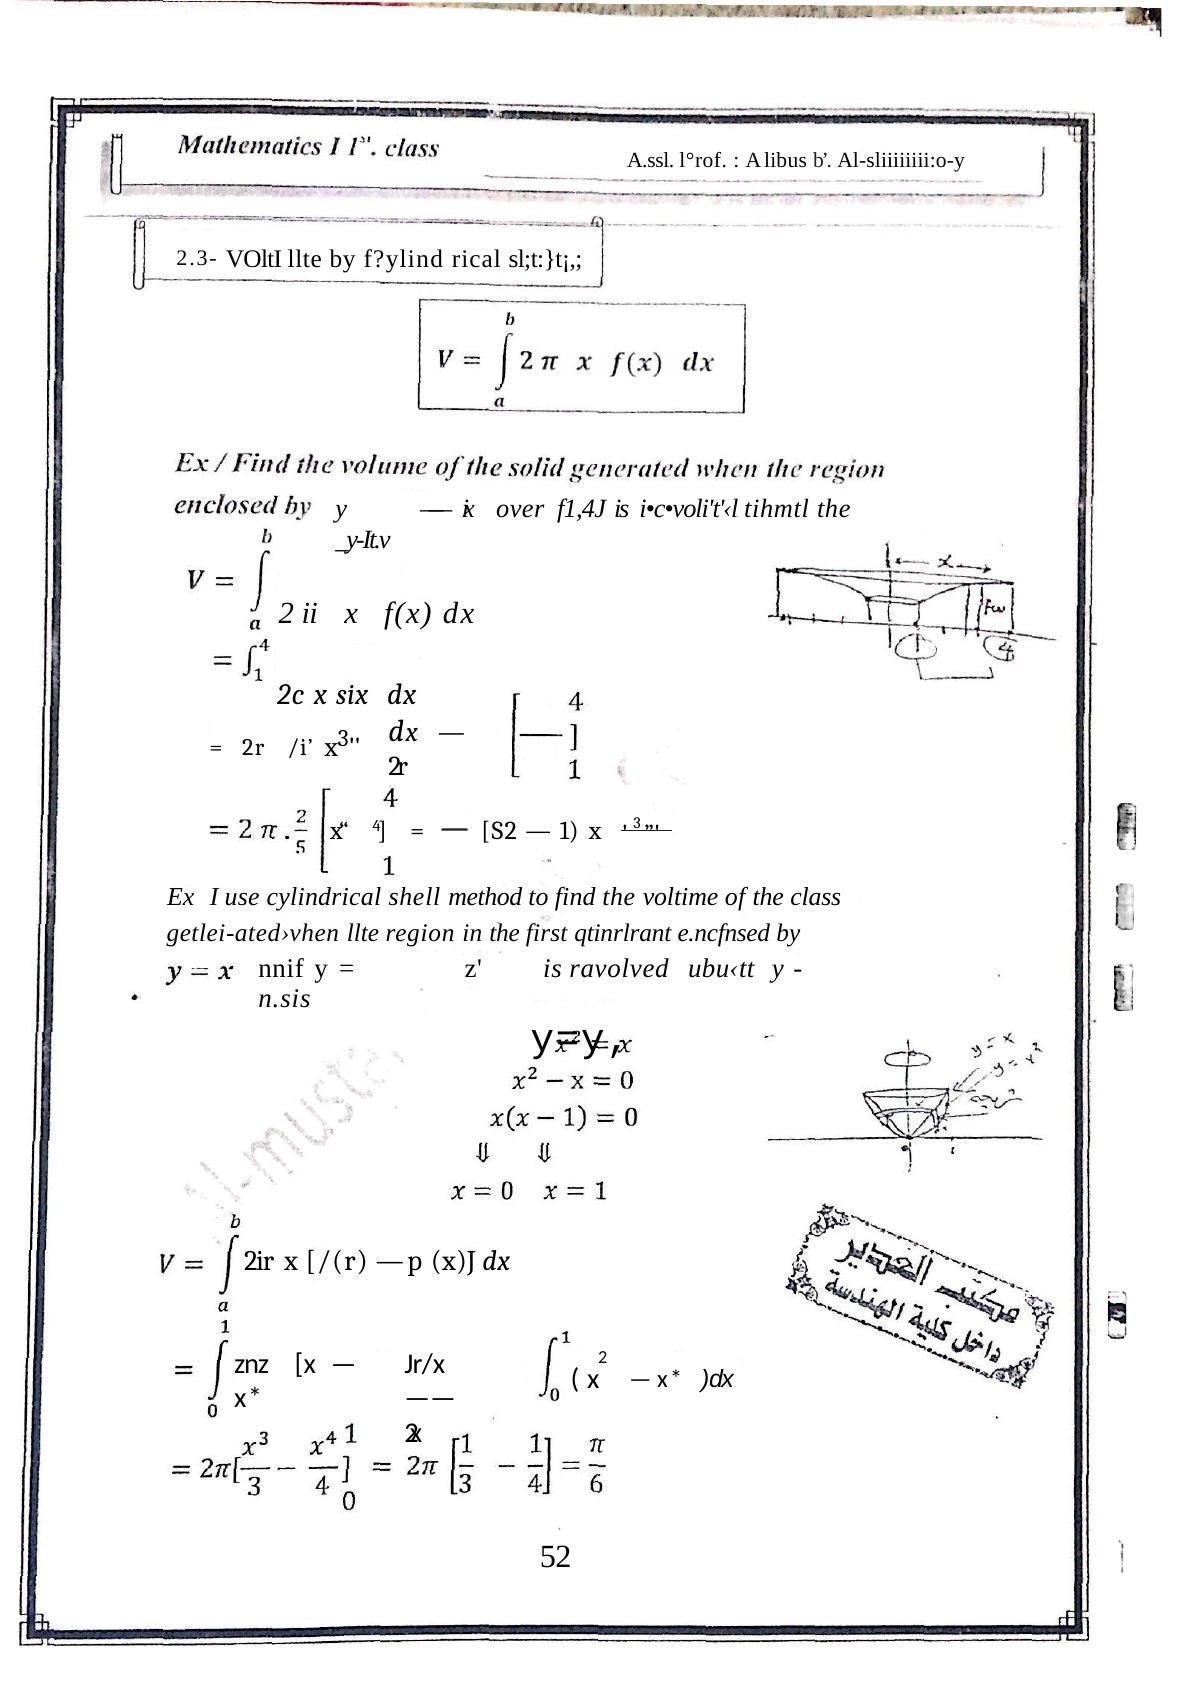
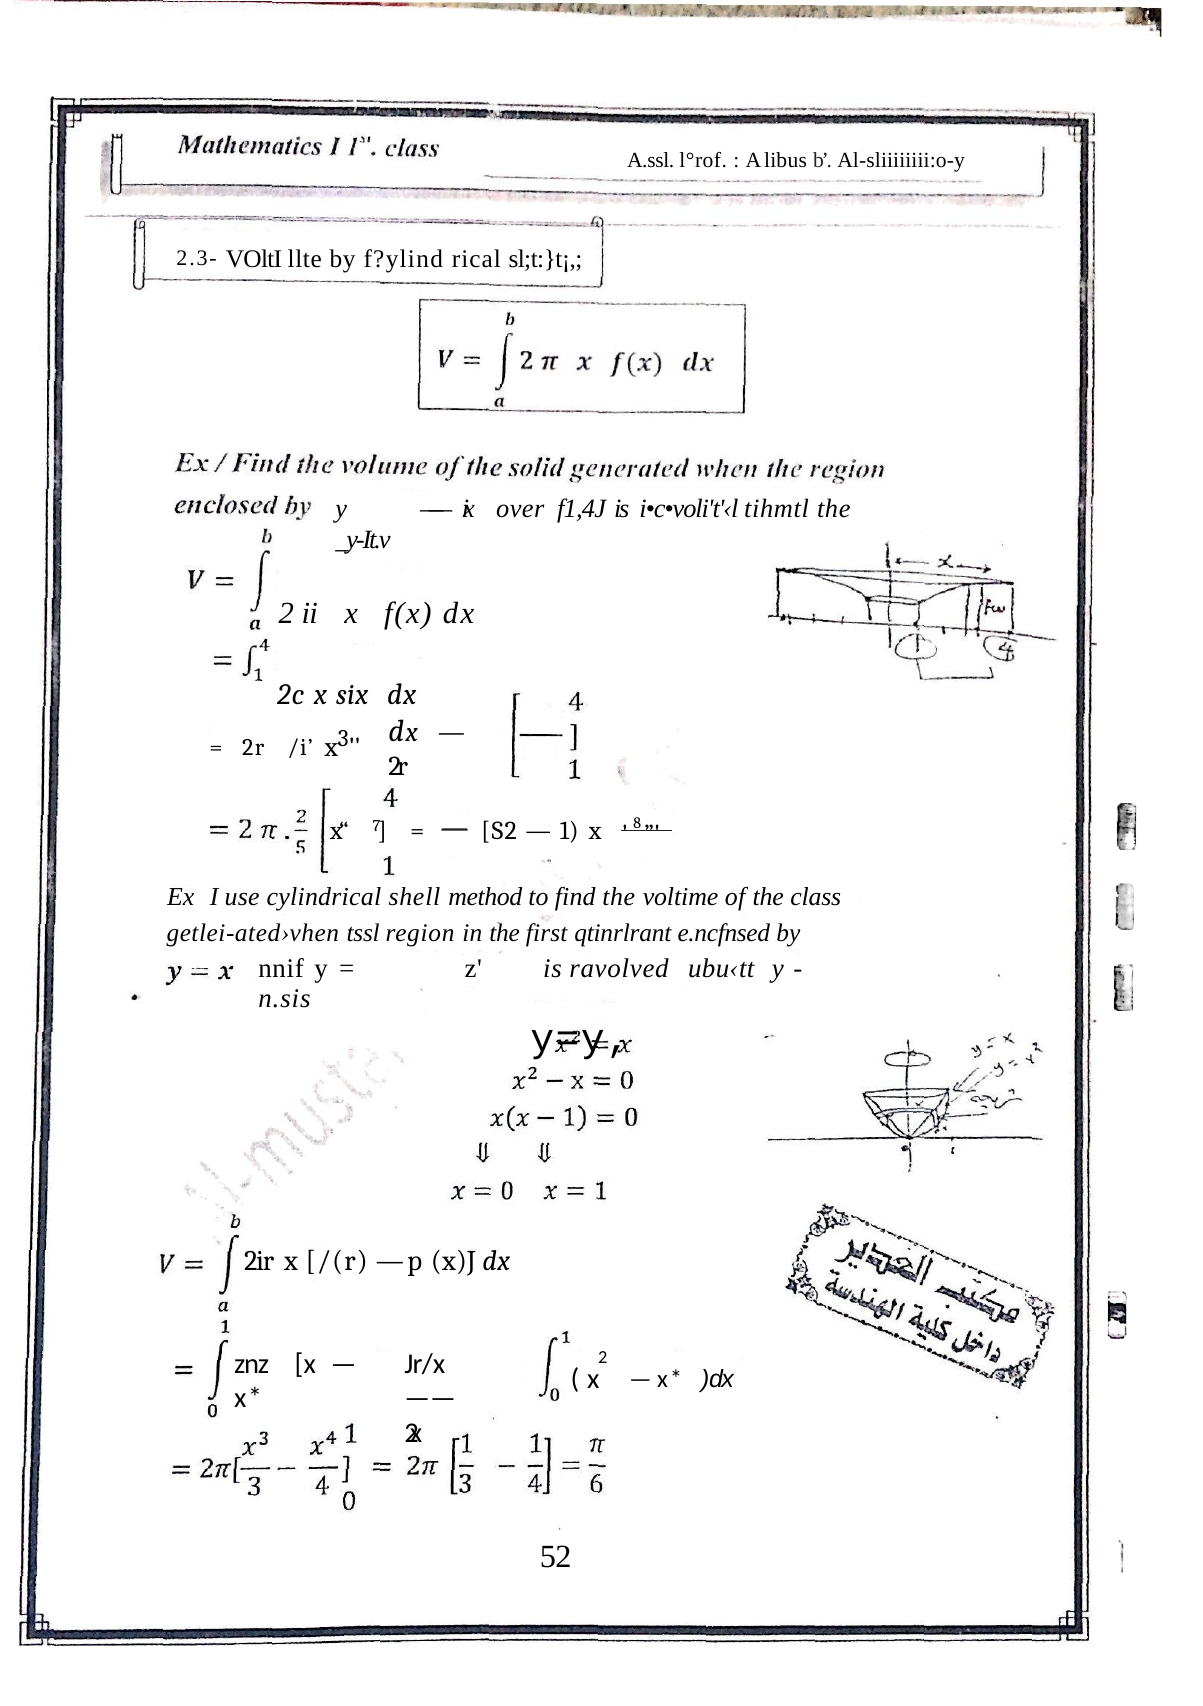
4: 4 -> 7
3 at (637, 824): 3 -> 8
getlei-ated›vhen llte: llte -> tssl
